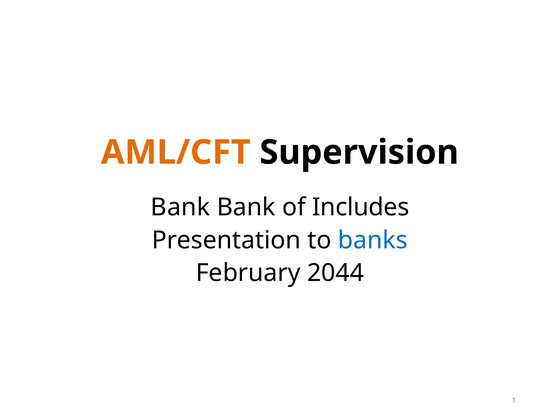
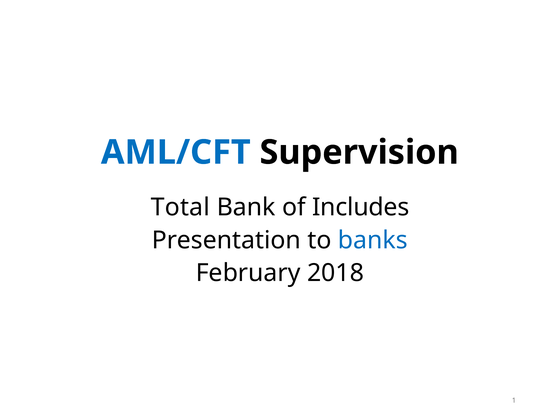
AML/CFT colour: orange -> blue
Bank at (180, 207): Bank -> Total
2044: 2044 -> 2018
